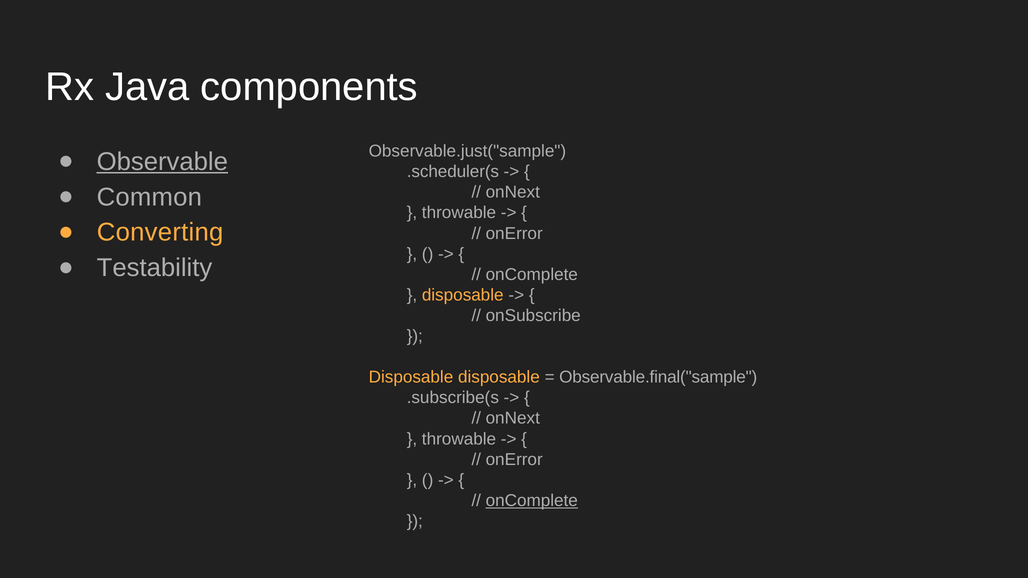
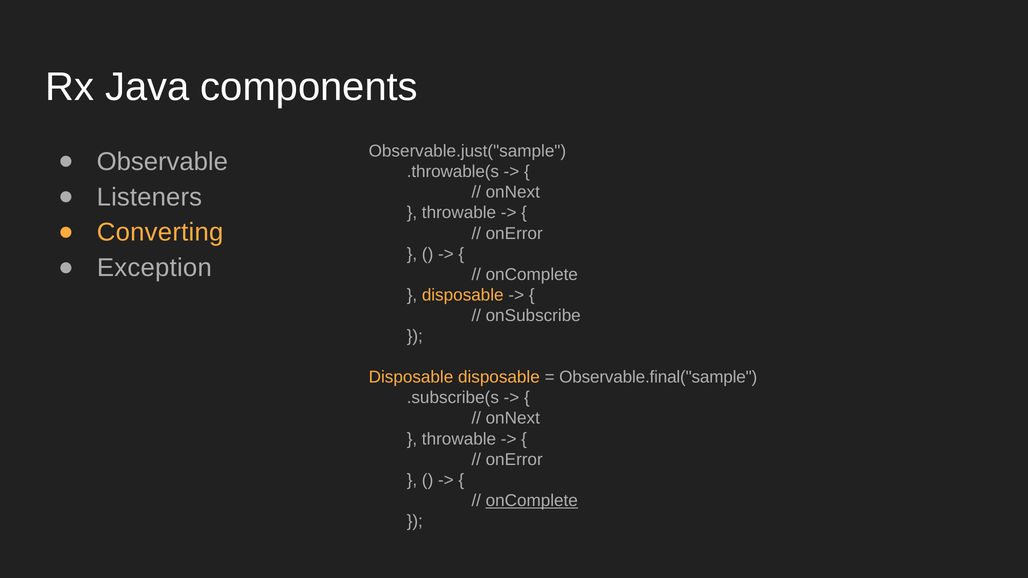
Observable underline: present -> none
.scheduler(s: .scheduler(s -> .throwable(s
Common: Common -> Listeners
Testability: Testability -> Exception
